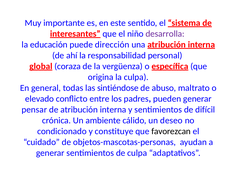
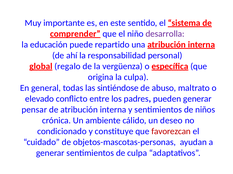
interesantes: interesantes -> comprender
dirección: dirección -> repartido
coraza: coraza -> regalo
difícil: difícil -> niños
favorezcan colour: black -> red
